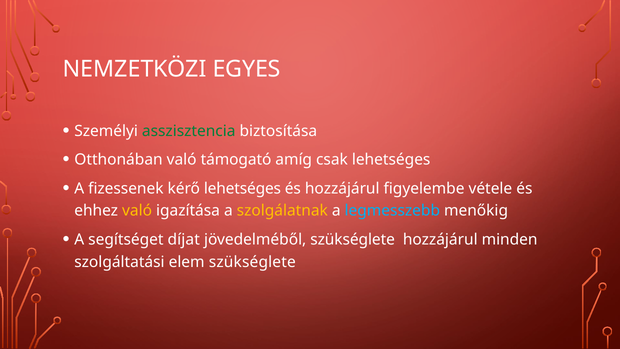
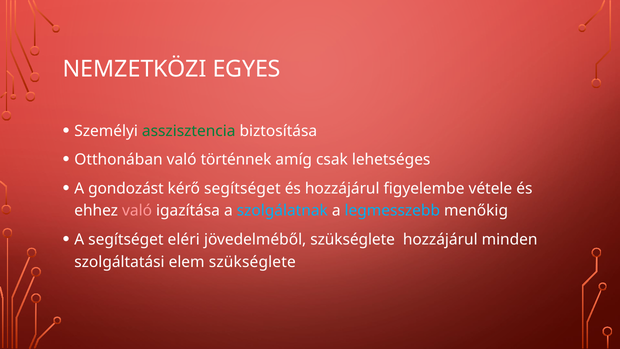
támogató: támogató -> történnek
fizessenek: fizessenek -> gondozást
kérő lehetséges: lehetséges -> segítséget
való at (137, 211) colour: yellow -> pink
szolgálatnak colour: yellow -> light blue
díjat: díjat -> eléri
